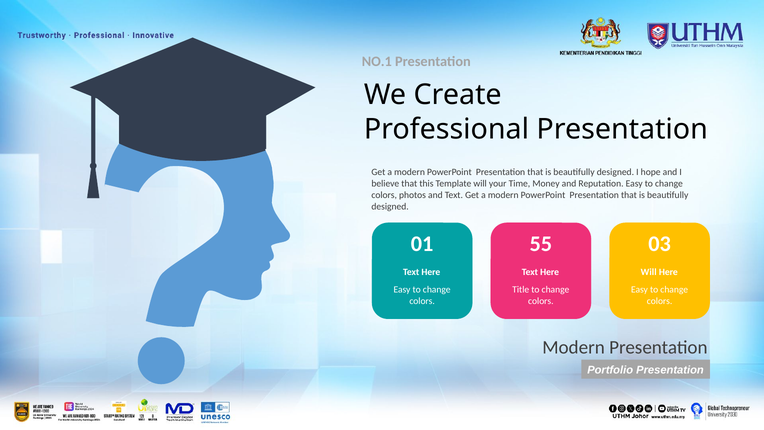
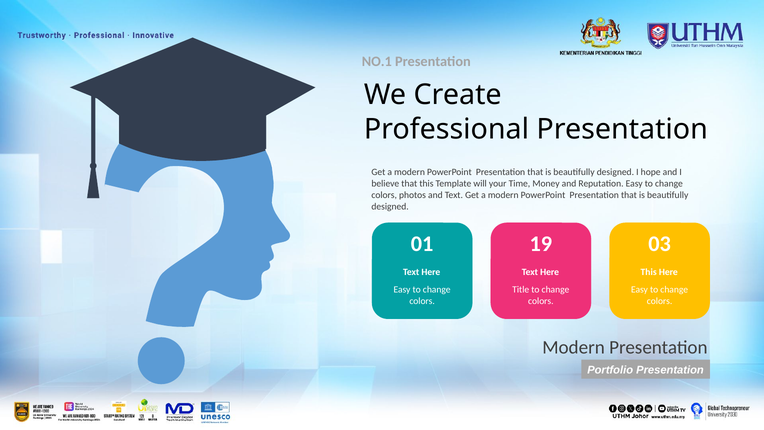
55: 55 -> 19
Will at (649, 272): Will -> This
